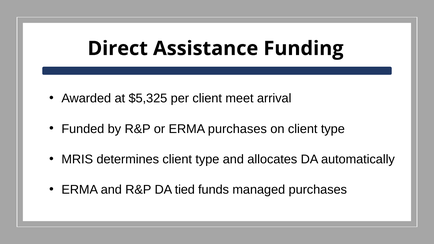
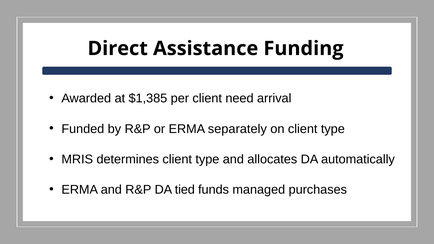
$5,325: $5,325 -> $1,385
meet: meet -> need
ERMA purchases: purchases -> separately
